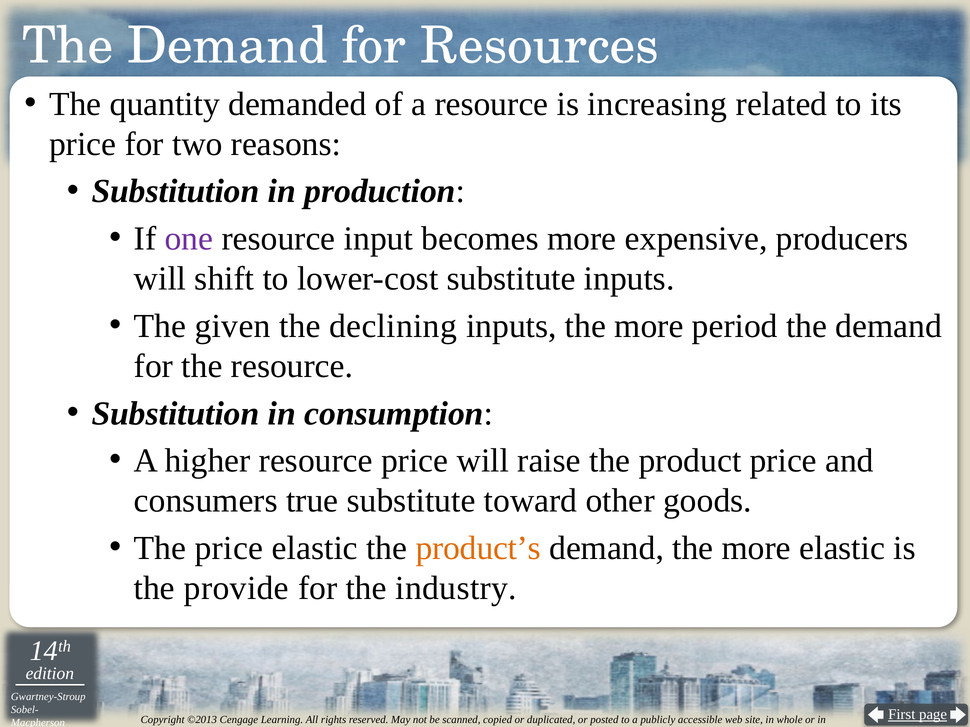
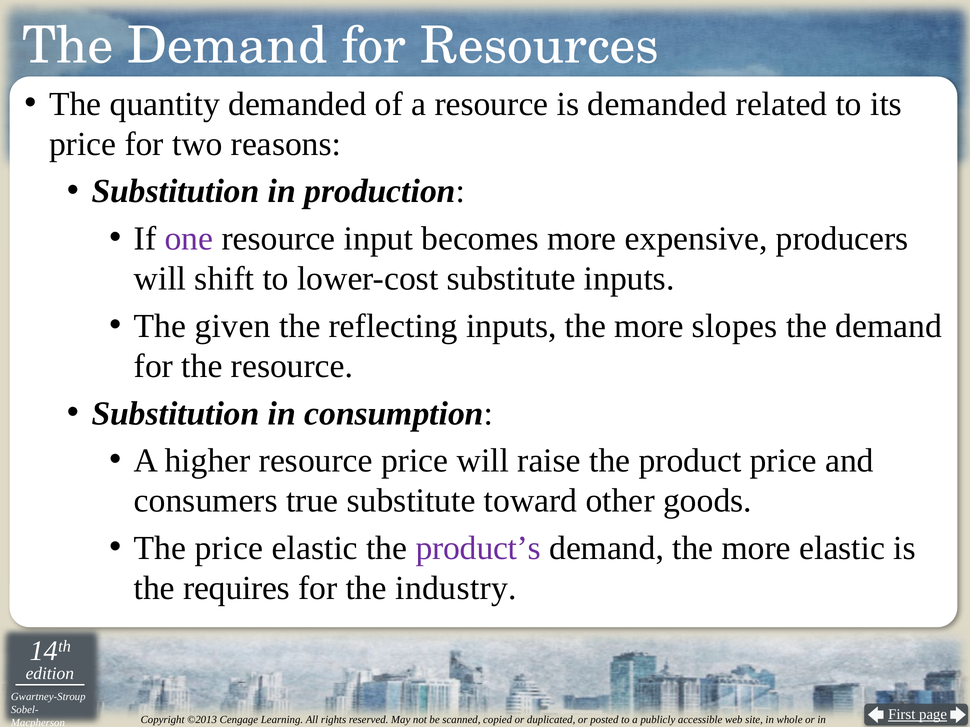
is increasing: increasing -> demanded
declining: declining -> reflecting
period: period -> slopes
product’s colour: orange -> purple
provide: provide -> requires
